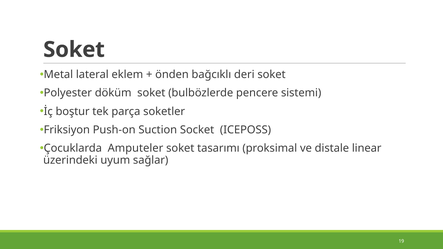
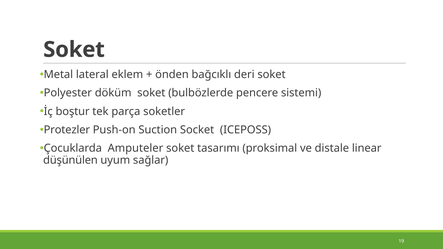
Friksiyon: Friksiyon -> Protezler
üzerindeki: üzerindeki -> düşünülen
